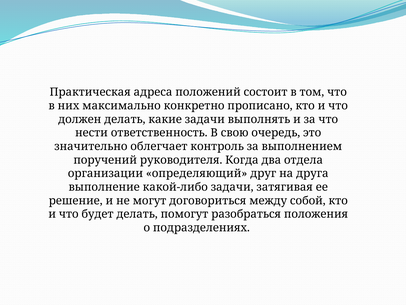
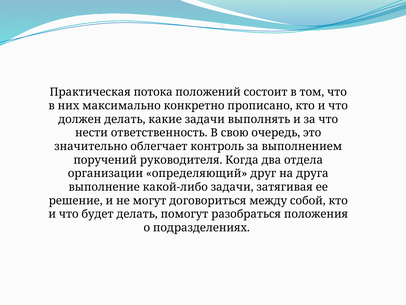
адреса: адреса -> потока
